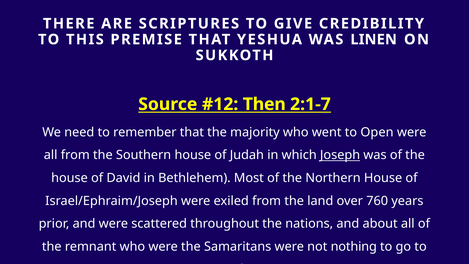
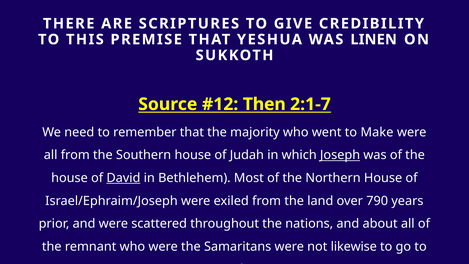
Open: Open -> Make
David underline: none -> present
760: 760 -> 790
nothing: nothing -> likewise
